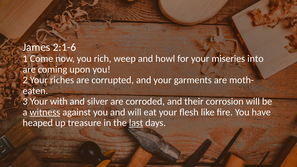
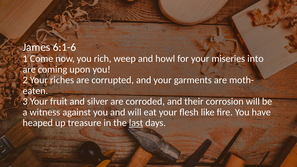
2:1-6: 2:1-6 -> 6:1-6
with: with -> fruit
witness underline: present -> none
